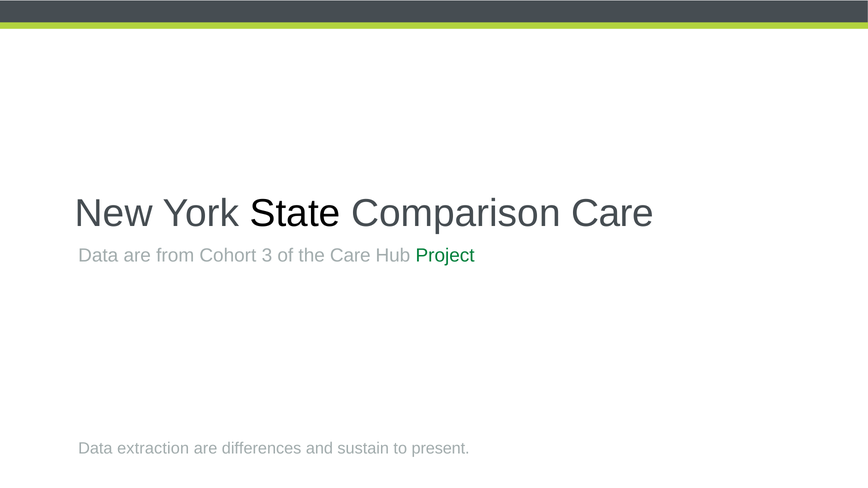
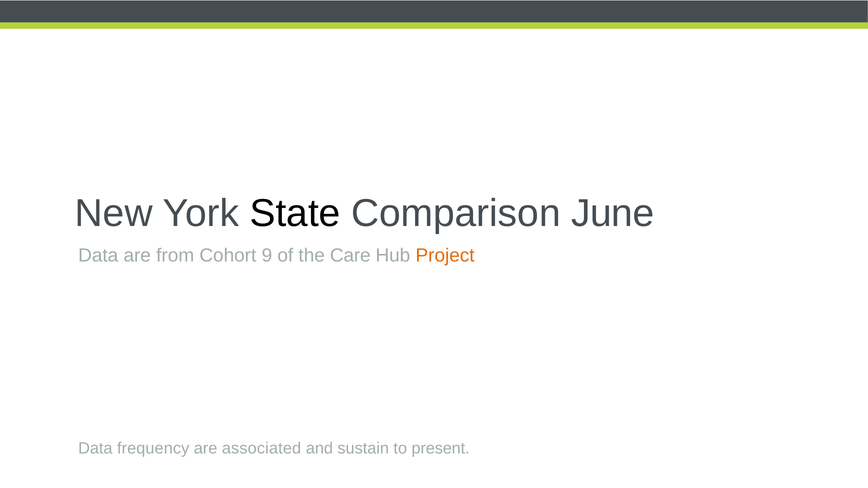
Comparison Care: Care -> June
3: 3 -> 9
Project colour: green -> orange
extraction: extraction -> frequency
differences: differences -> associated
